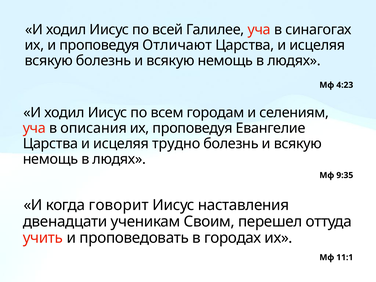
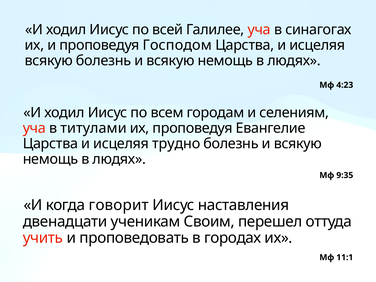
Отличают: Отличают -> Господом
описания: описания -> титулами
